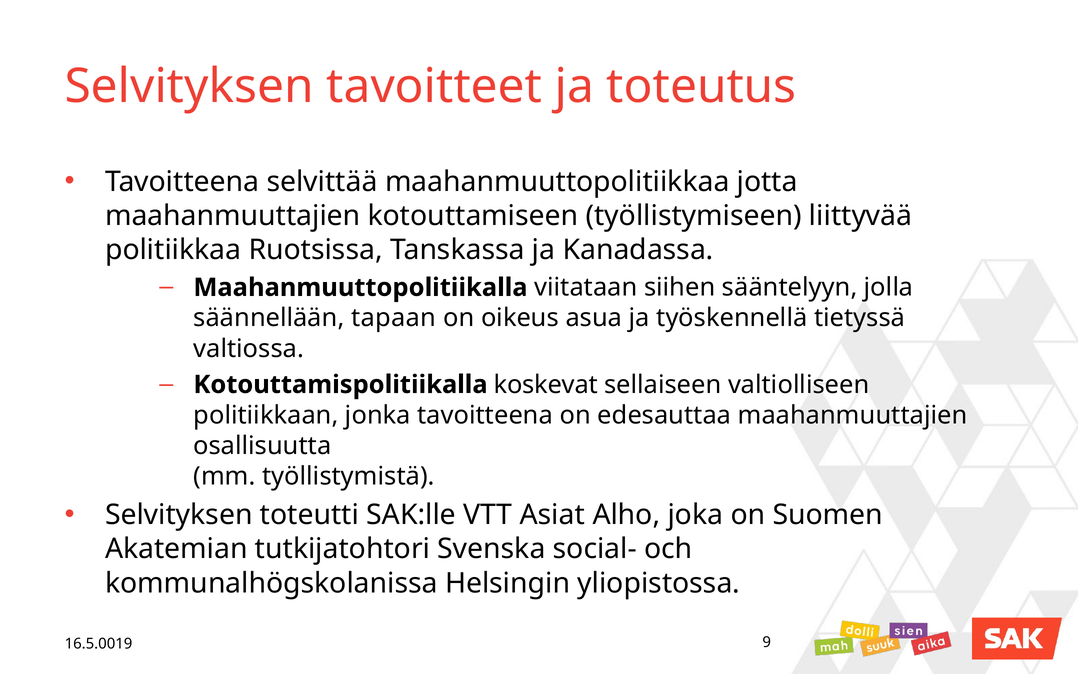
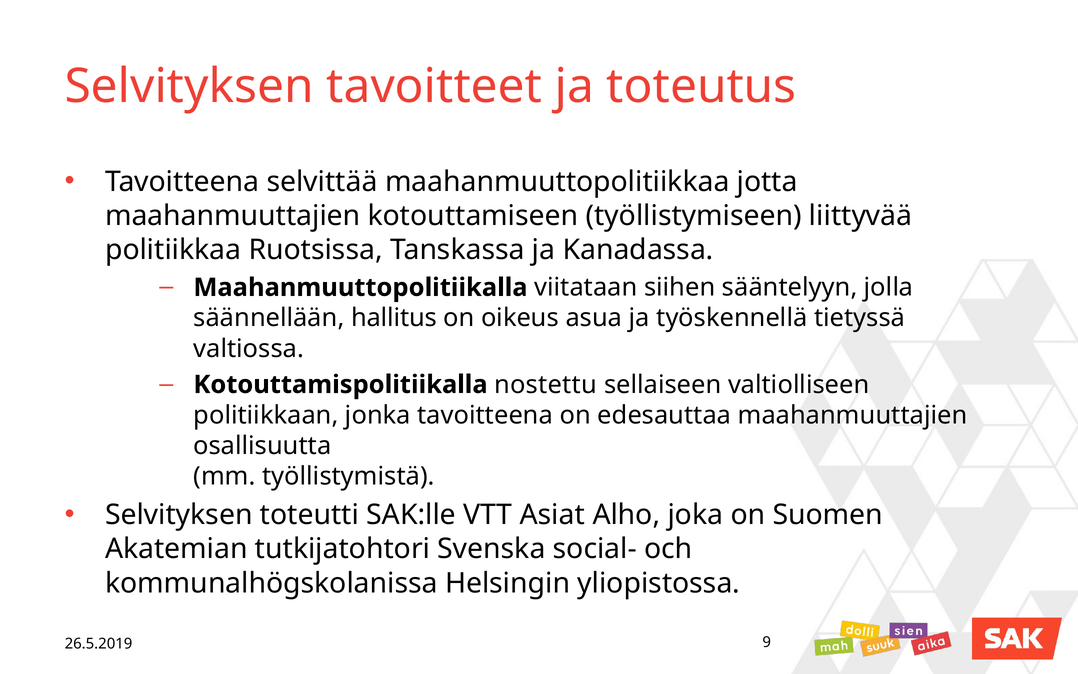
tapaan: tapaan -> hallitus
koskevat: koskevat -> nostettu
16.5.0019: 16.5.0019 -> 26.5.2019
